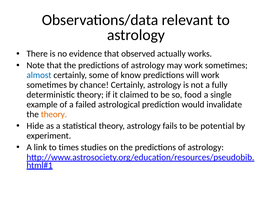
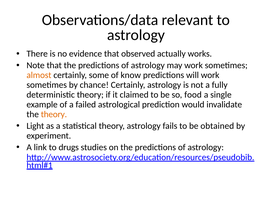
almost colour: blue -> orange
Hide: Hide -> Light
potential: potential -> obtained
times: times -> drugs
